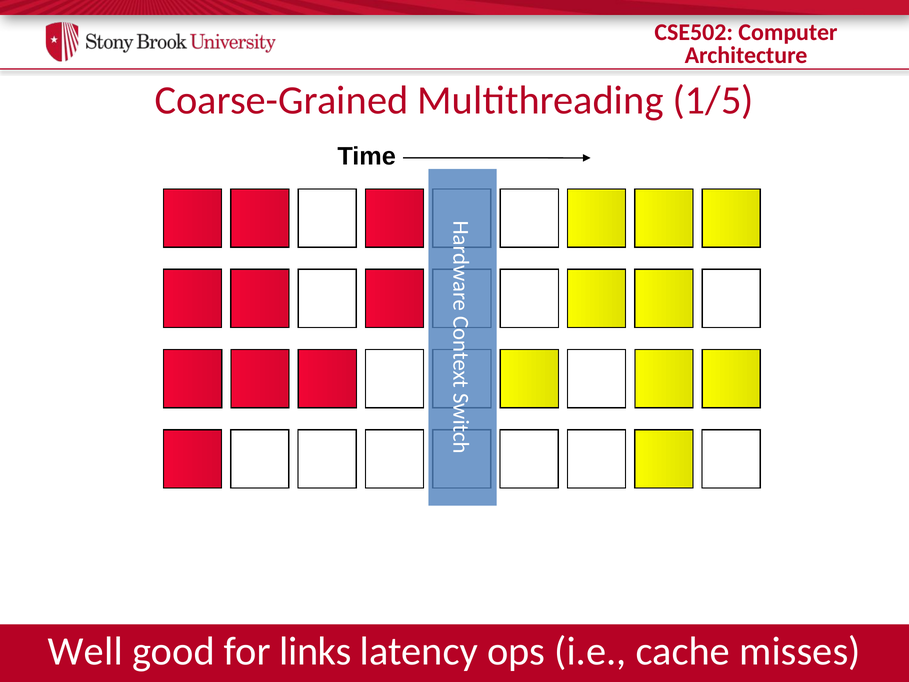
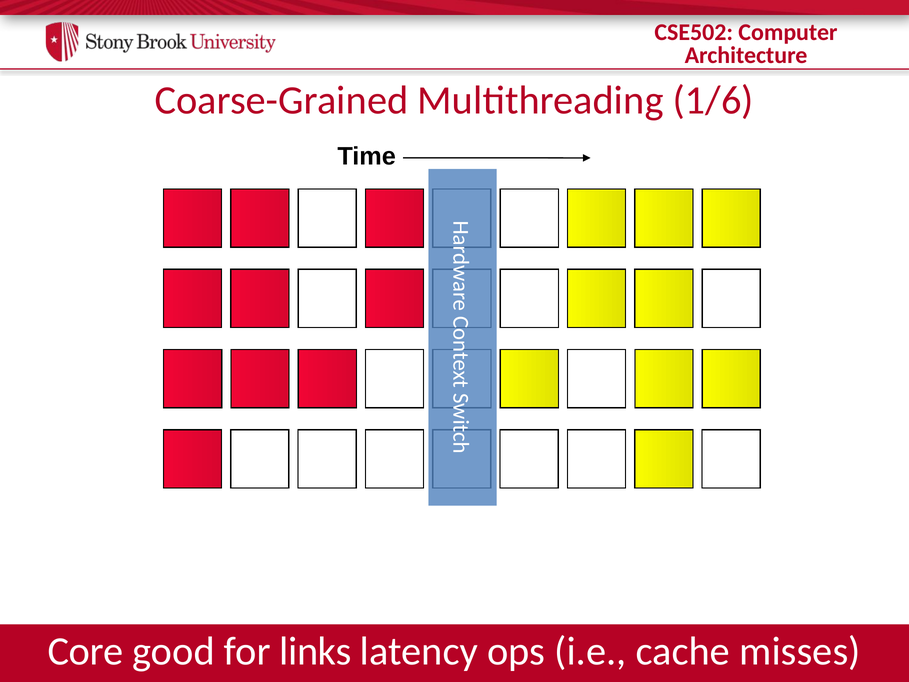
1/5: 1/5 -> 1/6
Well: Well -> Core
